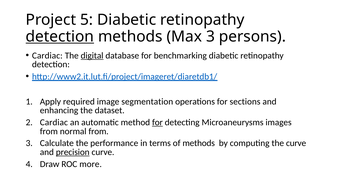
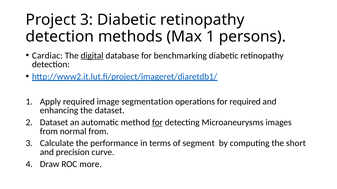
Project 5: 5 -> 3
detection at (60, 37) underline: present -> none
Max 3: 3 -> 1
for sections: sections -> required
2 Cardiac: Cardiac -> Dataset
of methods: methods -> segment
the curve: curve -> short
precision underline: present -> none
